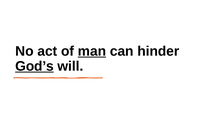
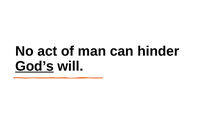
man underline: present -> none
